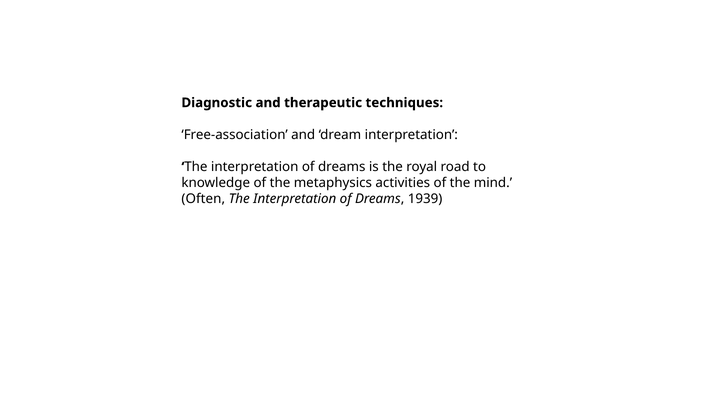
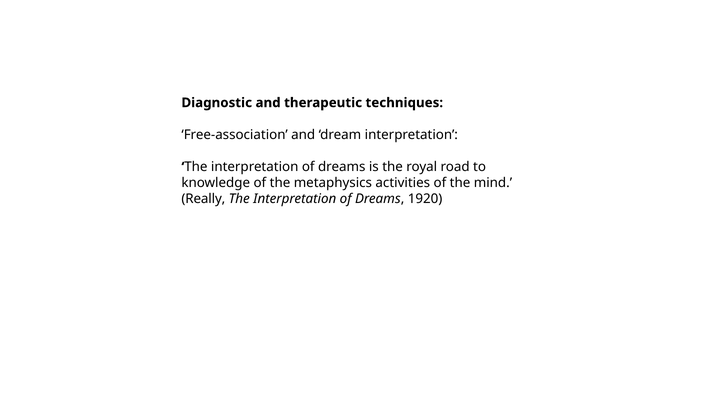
Often: Often -> Really
1939: 1939 -> 1920
